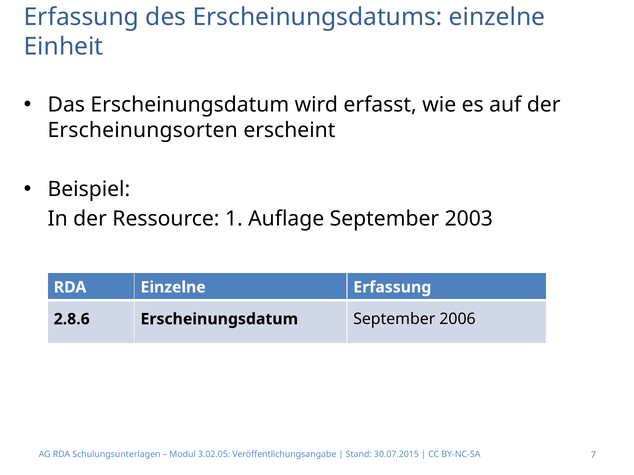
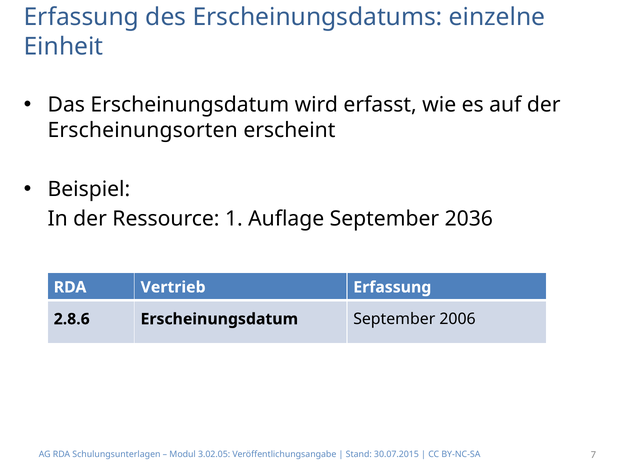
2003: 2003 -> 2036
RDA Einzelne: Einzelne -> Vertrieb
